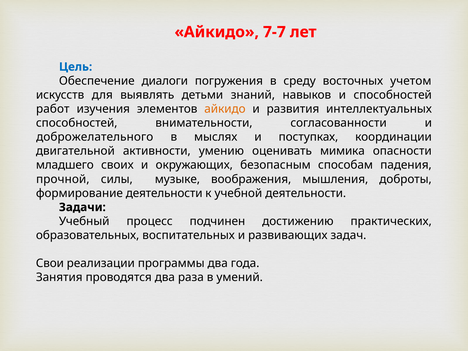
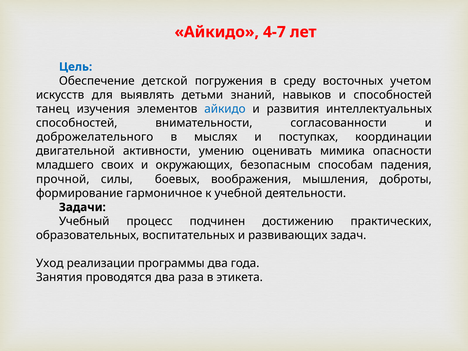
7-7: 7-7 -> 4-7
диалоги: диалоги -> детской
работ: работ -> танец
айкидо at (225, 109) colour: orange -> blue
музыке: музыке -> боевых
формирование деятельности: деятельности -> гармоничное
Свои: Свои -> Уход
умений: умений -> этикета
